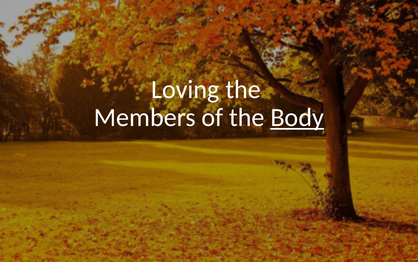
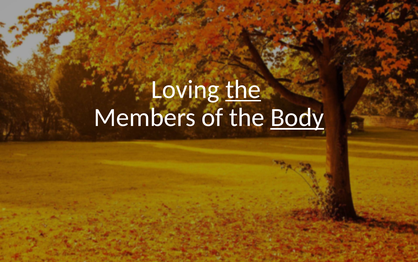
the at (243, 89) underline: none -> present
